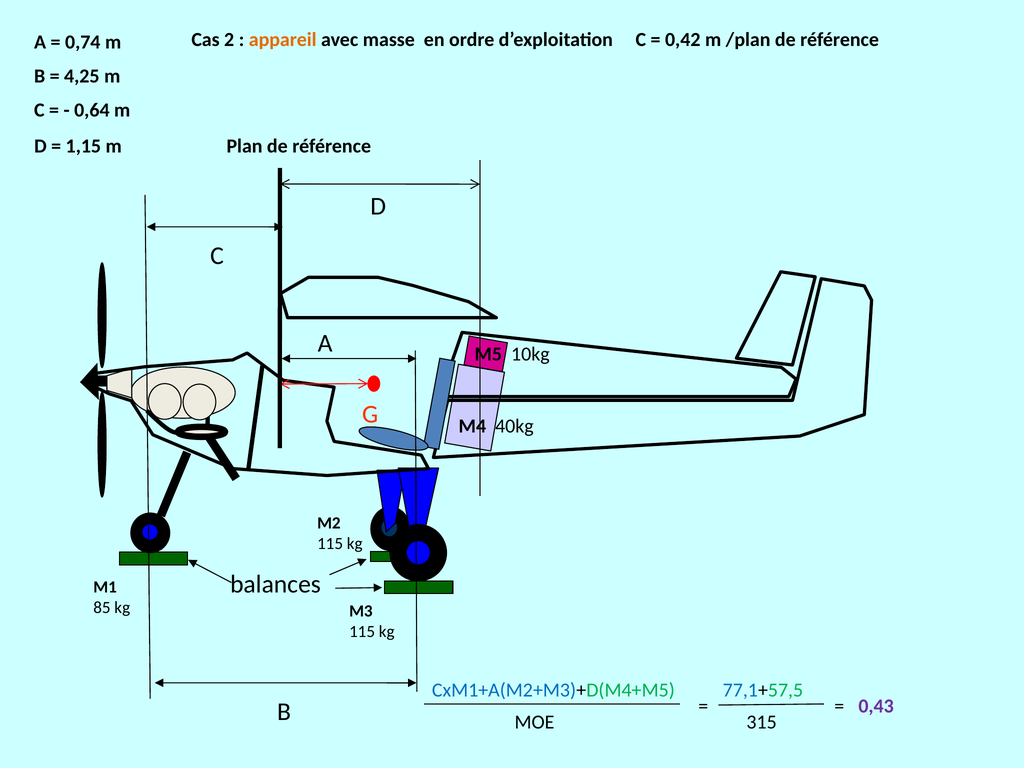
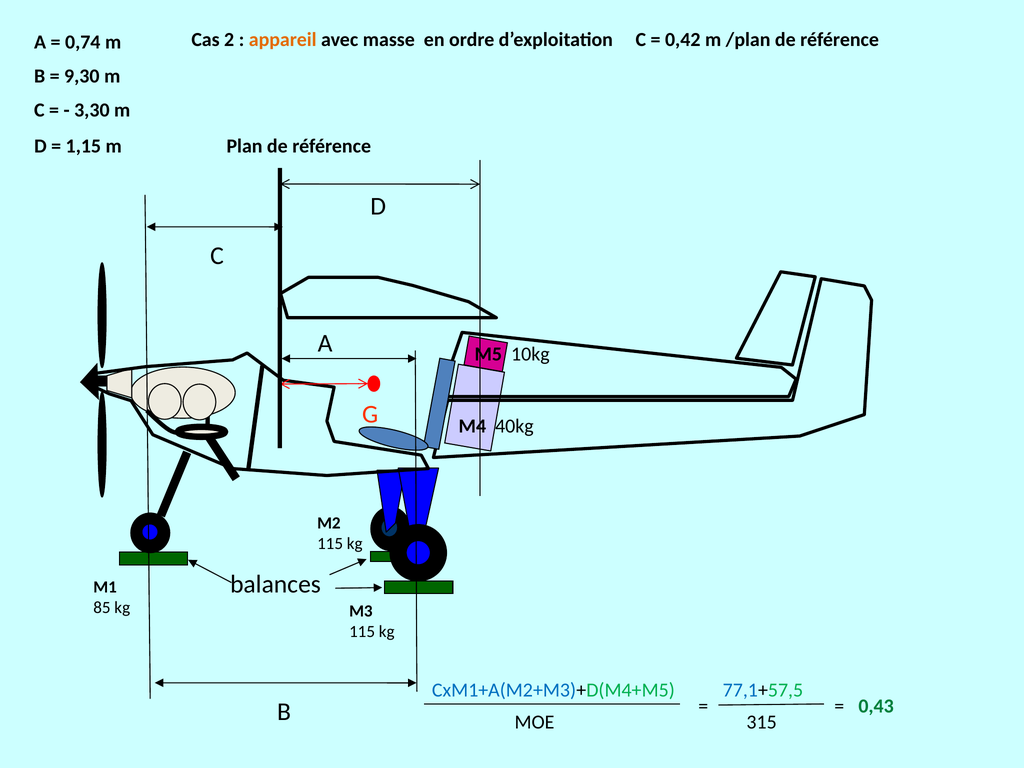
4,25: 4,25 -> 9,30
0,64: 0,64 -> 3,30
0,43 colour: purple -> green
